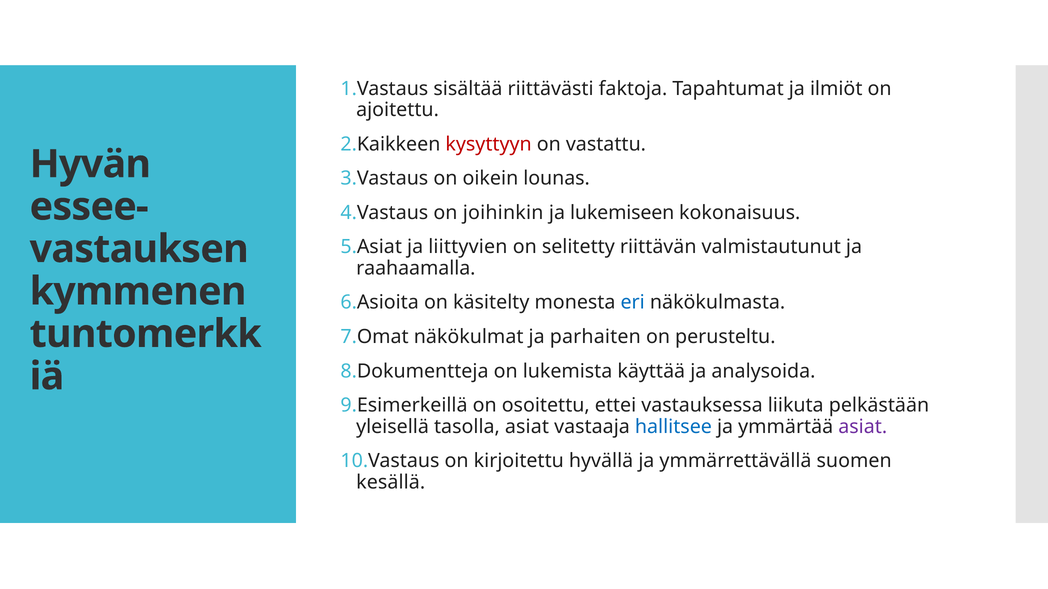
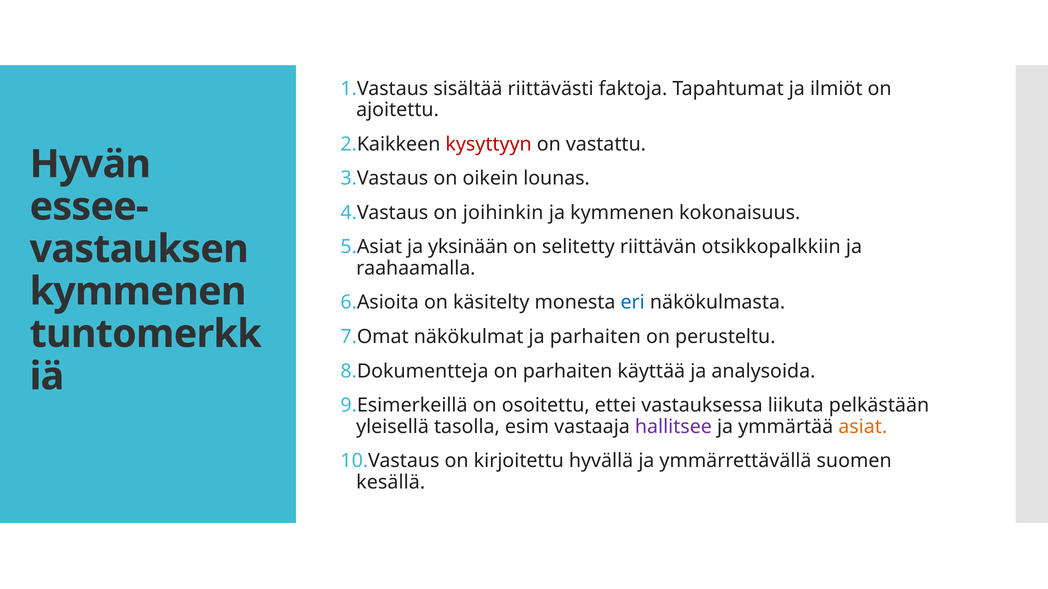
ja lukemiseen: lukemiseen -> kymmenen
liittyvien: liittyvien -> yksinään
valmistautunut: valmistautunut -> otsikkopalkkiin
on lukemista: lukemista -> parhaiten
tasolla asiat: asiat -> esim
hallitsee colour: blue -> purple
asiat at (863, 427) colour: purple -> orange
